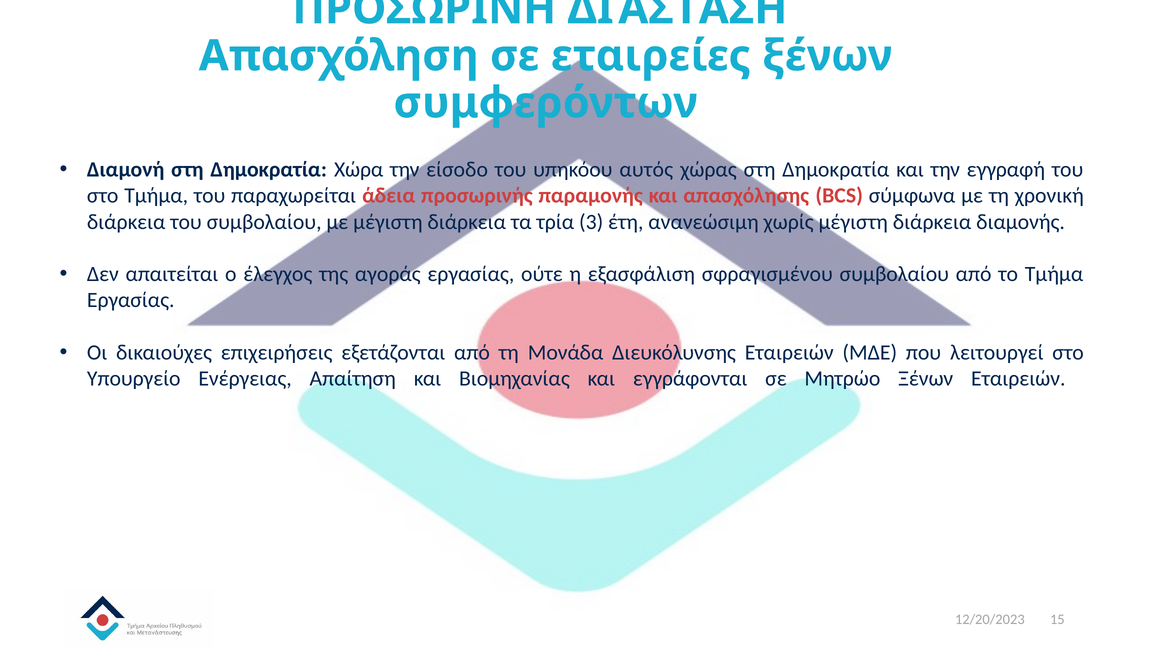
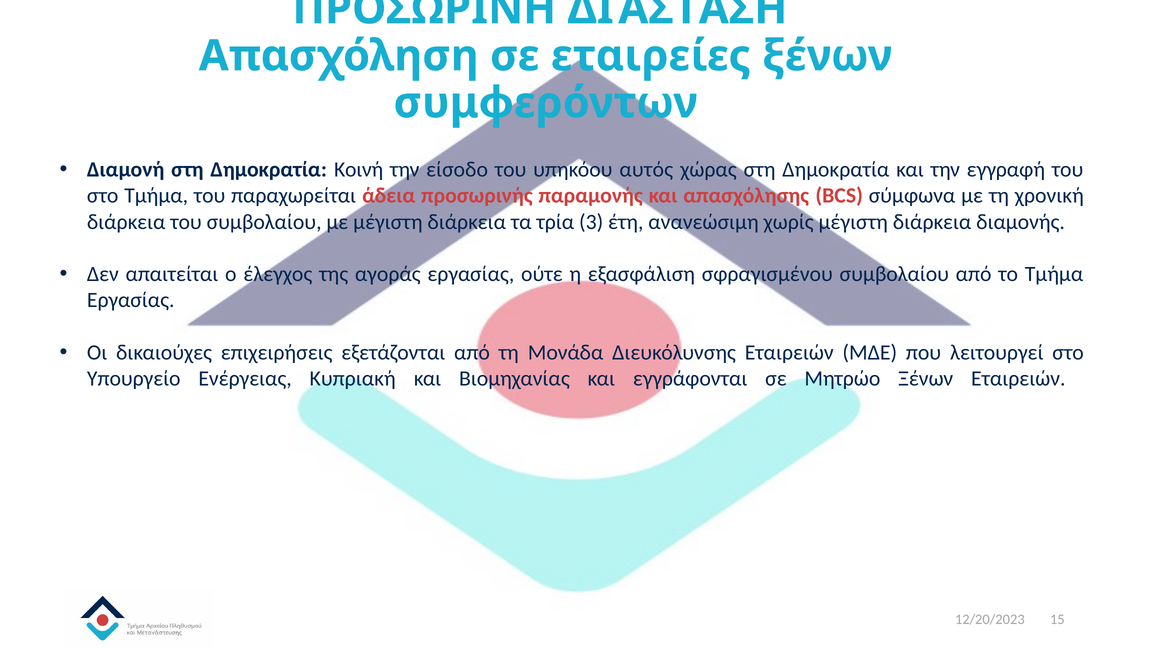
Χώρα: Χώρα -> Κοινή
Απαίτηση: Απαίτηση -> Κυπριακή
